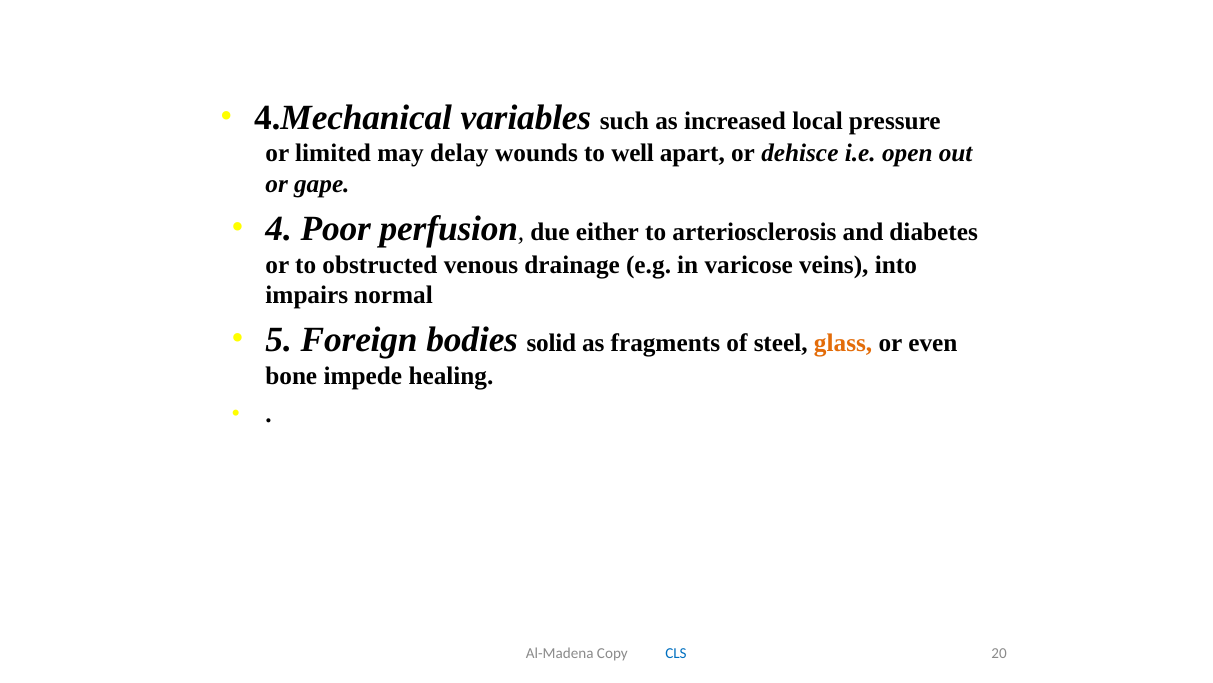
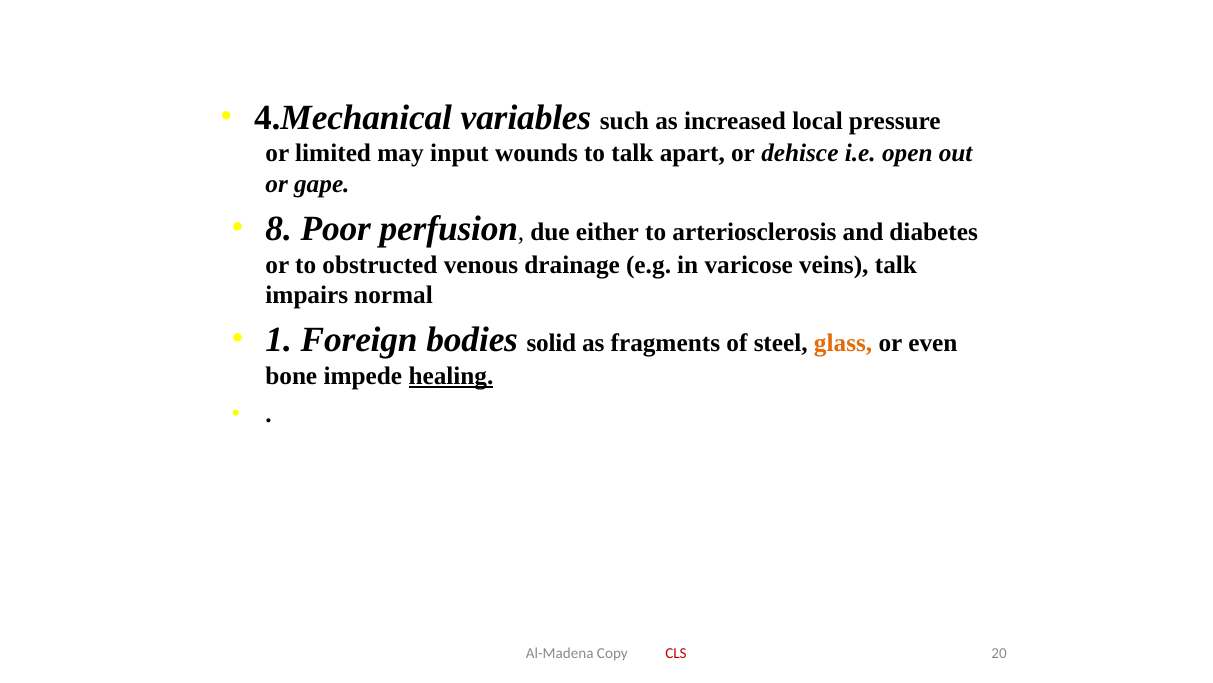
delay: delay -> input
to well: well -> talk
4: 4 -> 8
veins into: into -> talk
5: 5 -> 1
healing underline: none -> present
CLS colour: blue -> red
